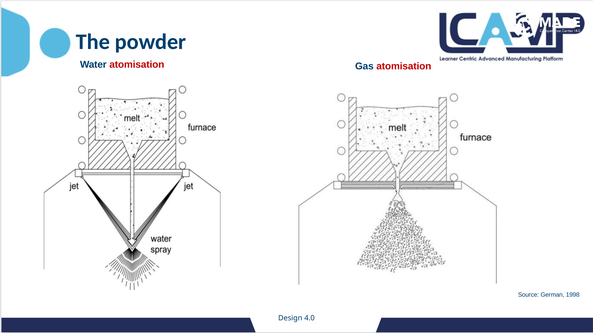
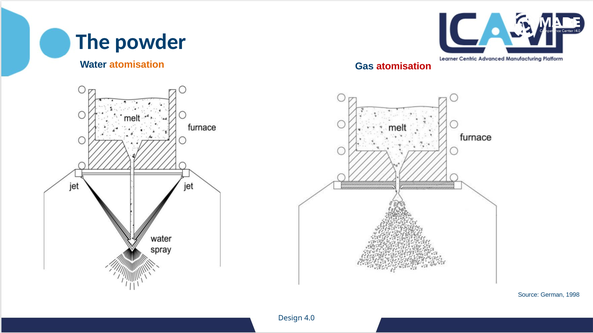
atomisation at (137, 65) colour: red -> orange
